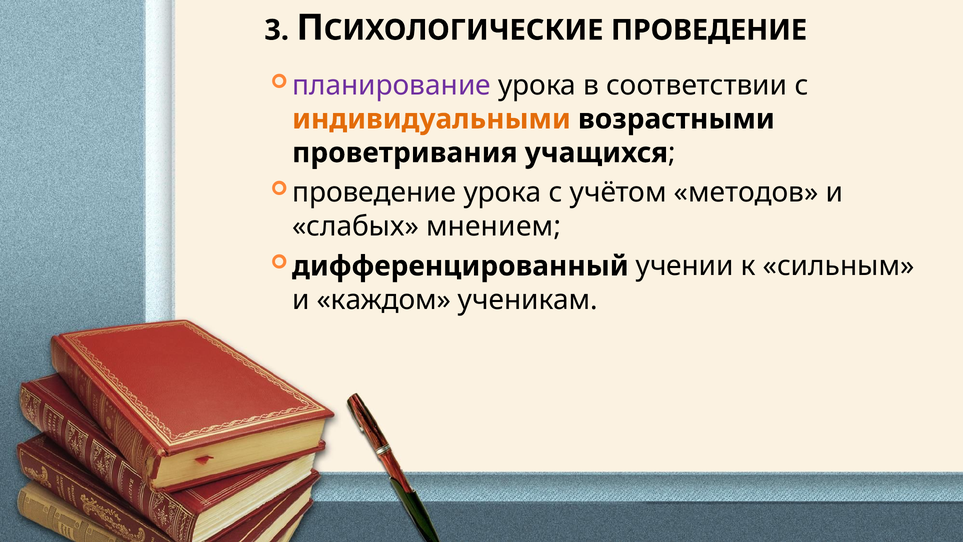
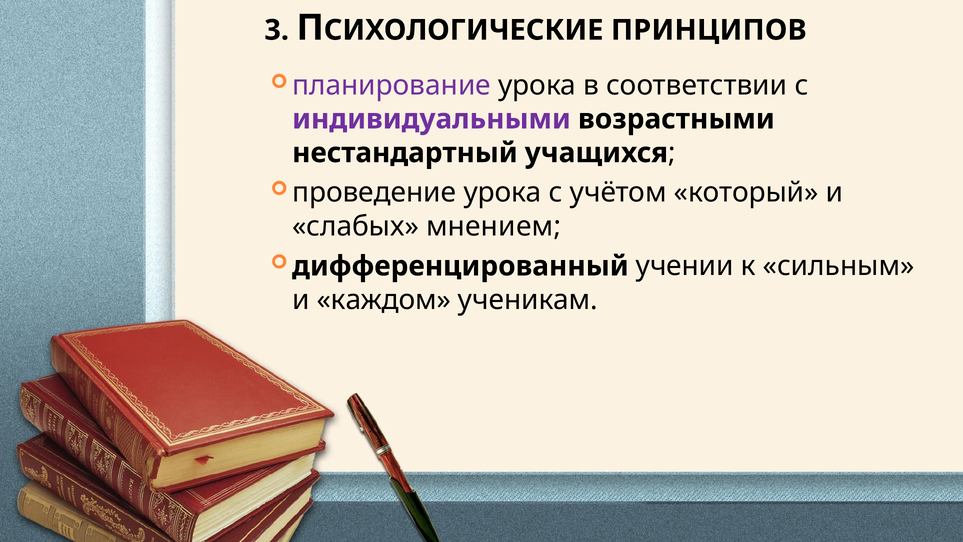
ПРОВЕДЕНИЕ at (709, 30): ПРОВЕДЕНИЕ -> ПРИНЦИПОВ
индивидуальными colour: orange -> purple
проветривания: проветривания -> нестандартный
методов: методов -> который
